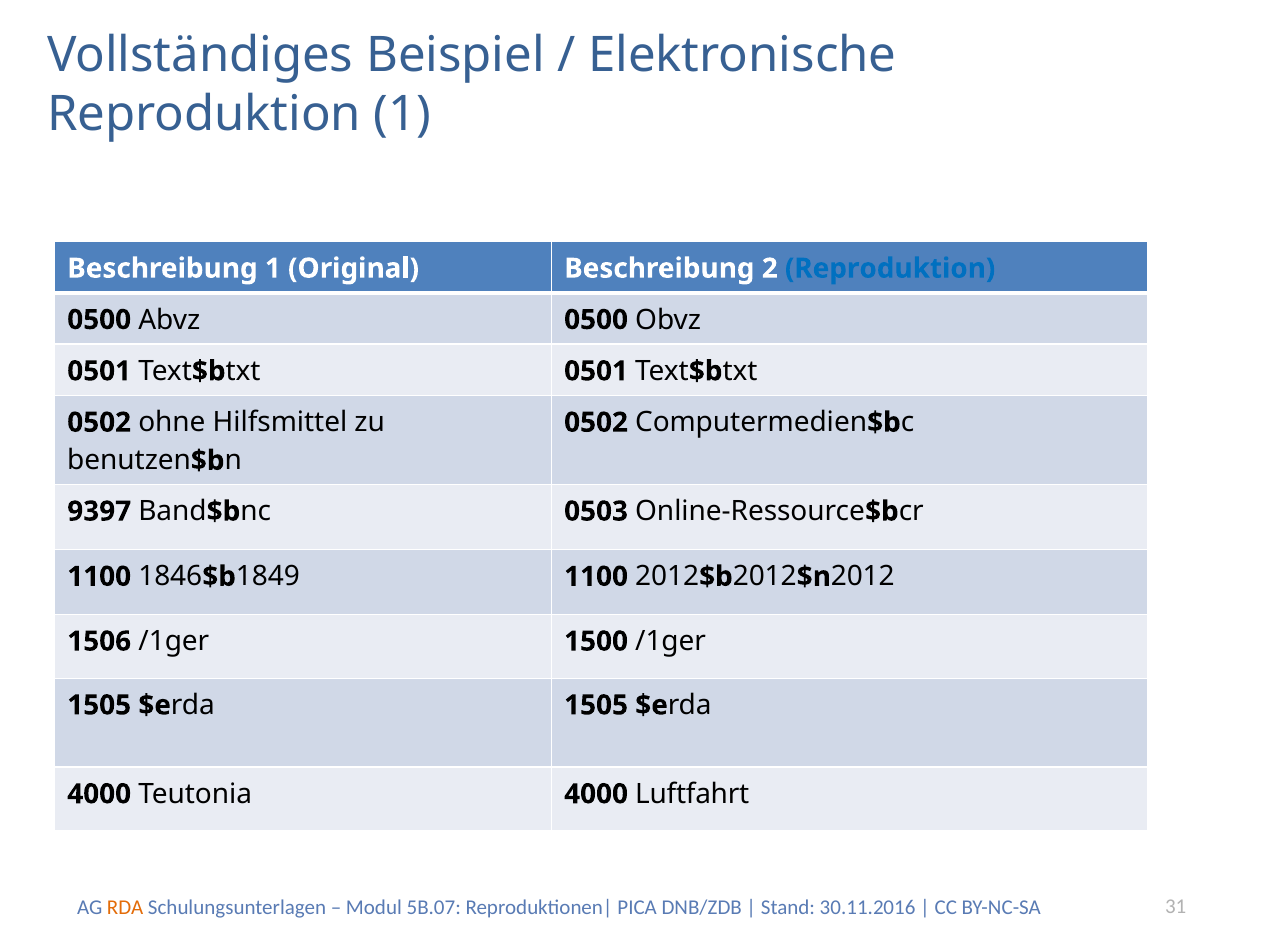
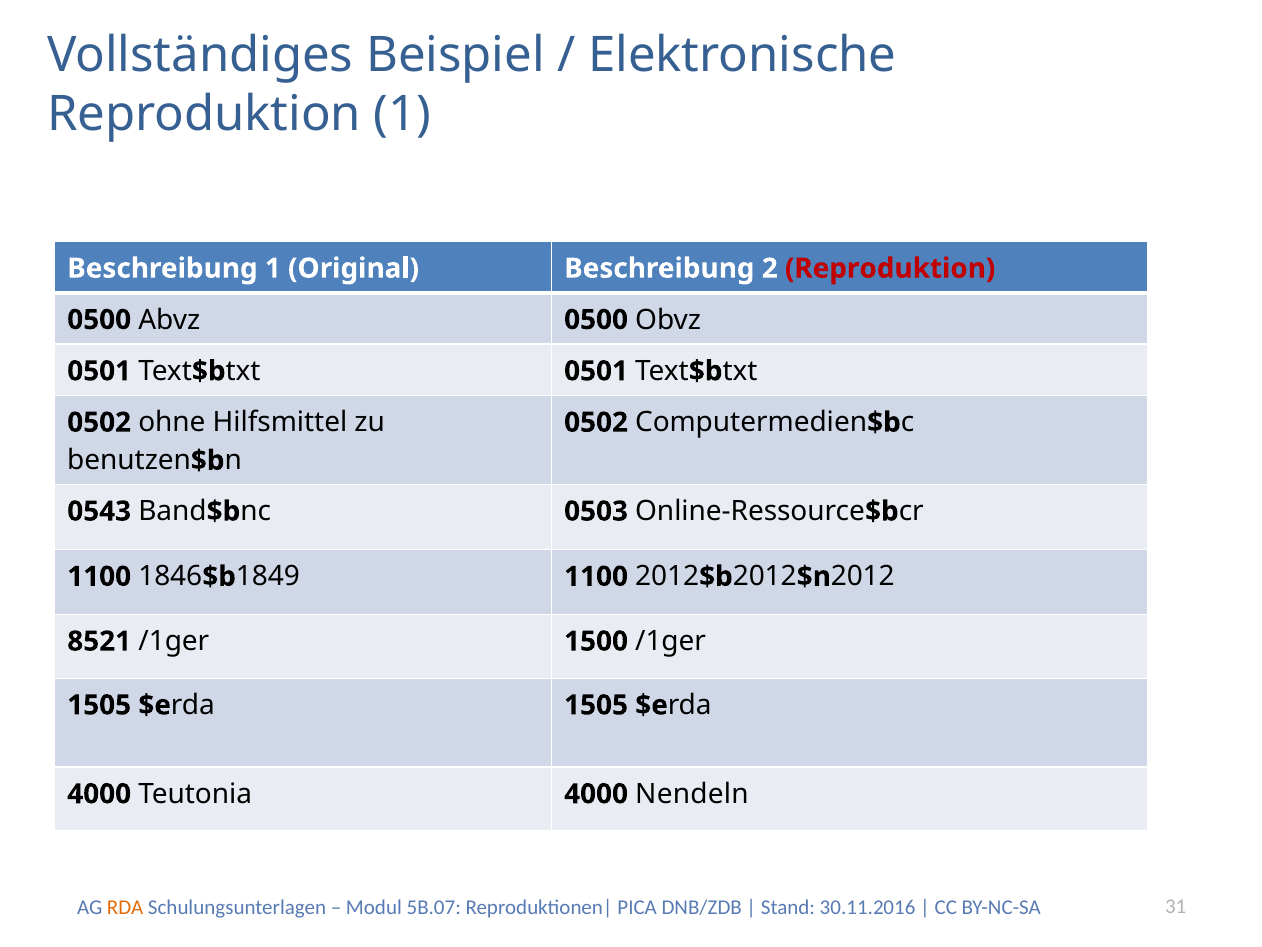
Reproduktion at (890, 268) colour: blue -> red
9397: 9397 -> 0543
1506: 1506 -> 8521
Luftfahrt: Luftfahrt -> Nendeln
